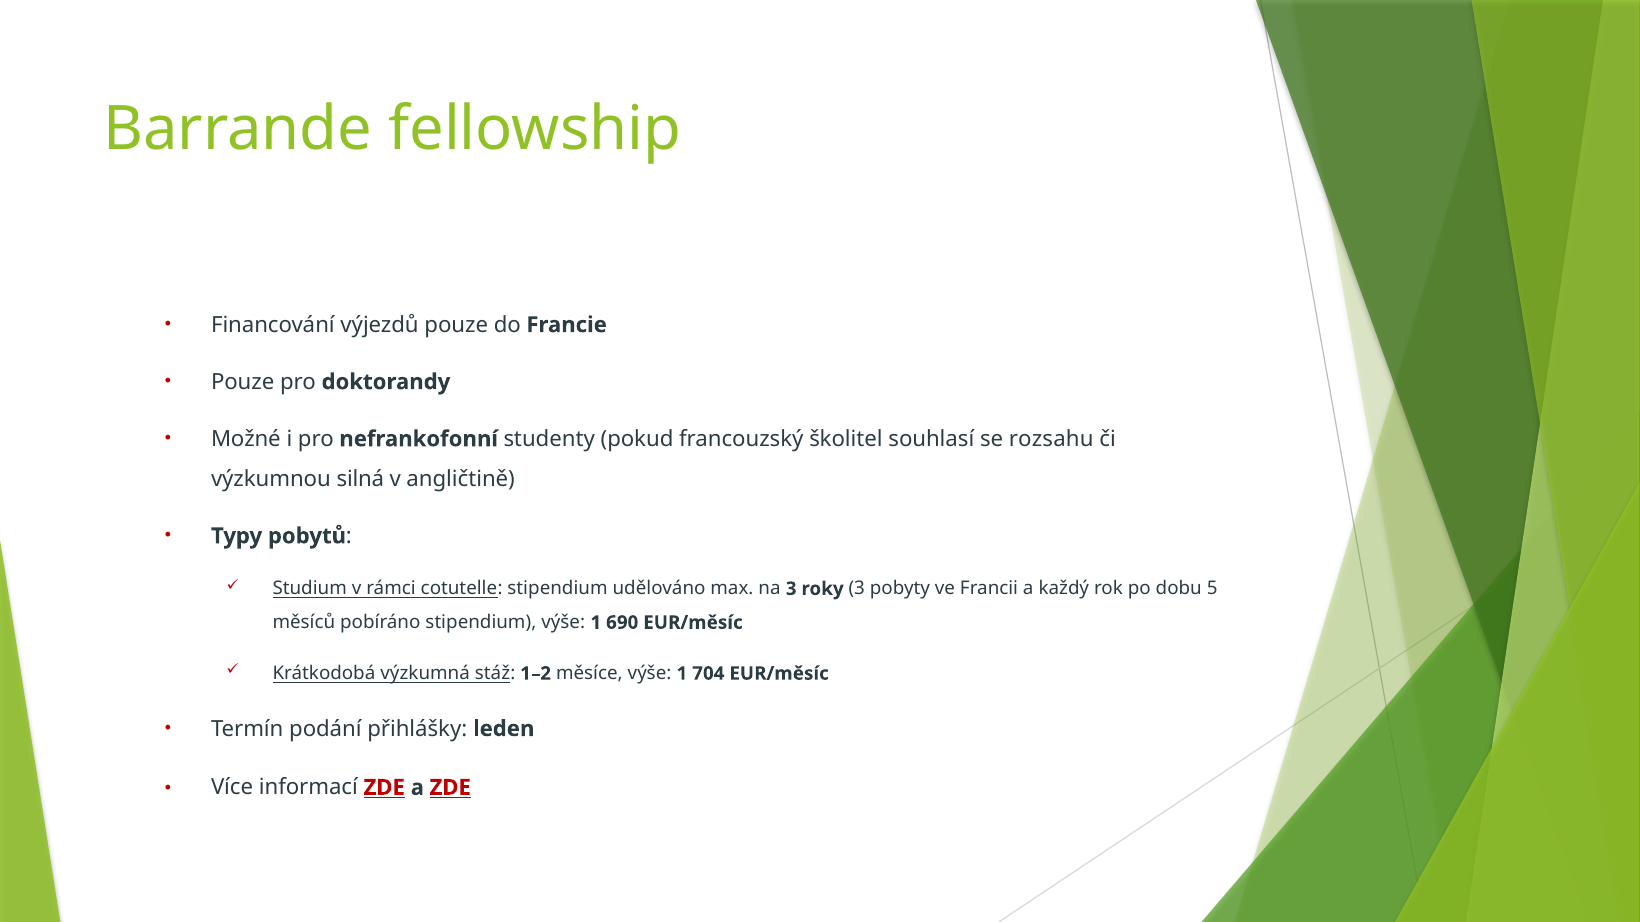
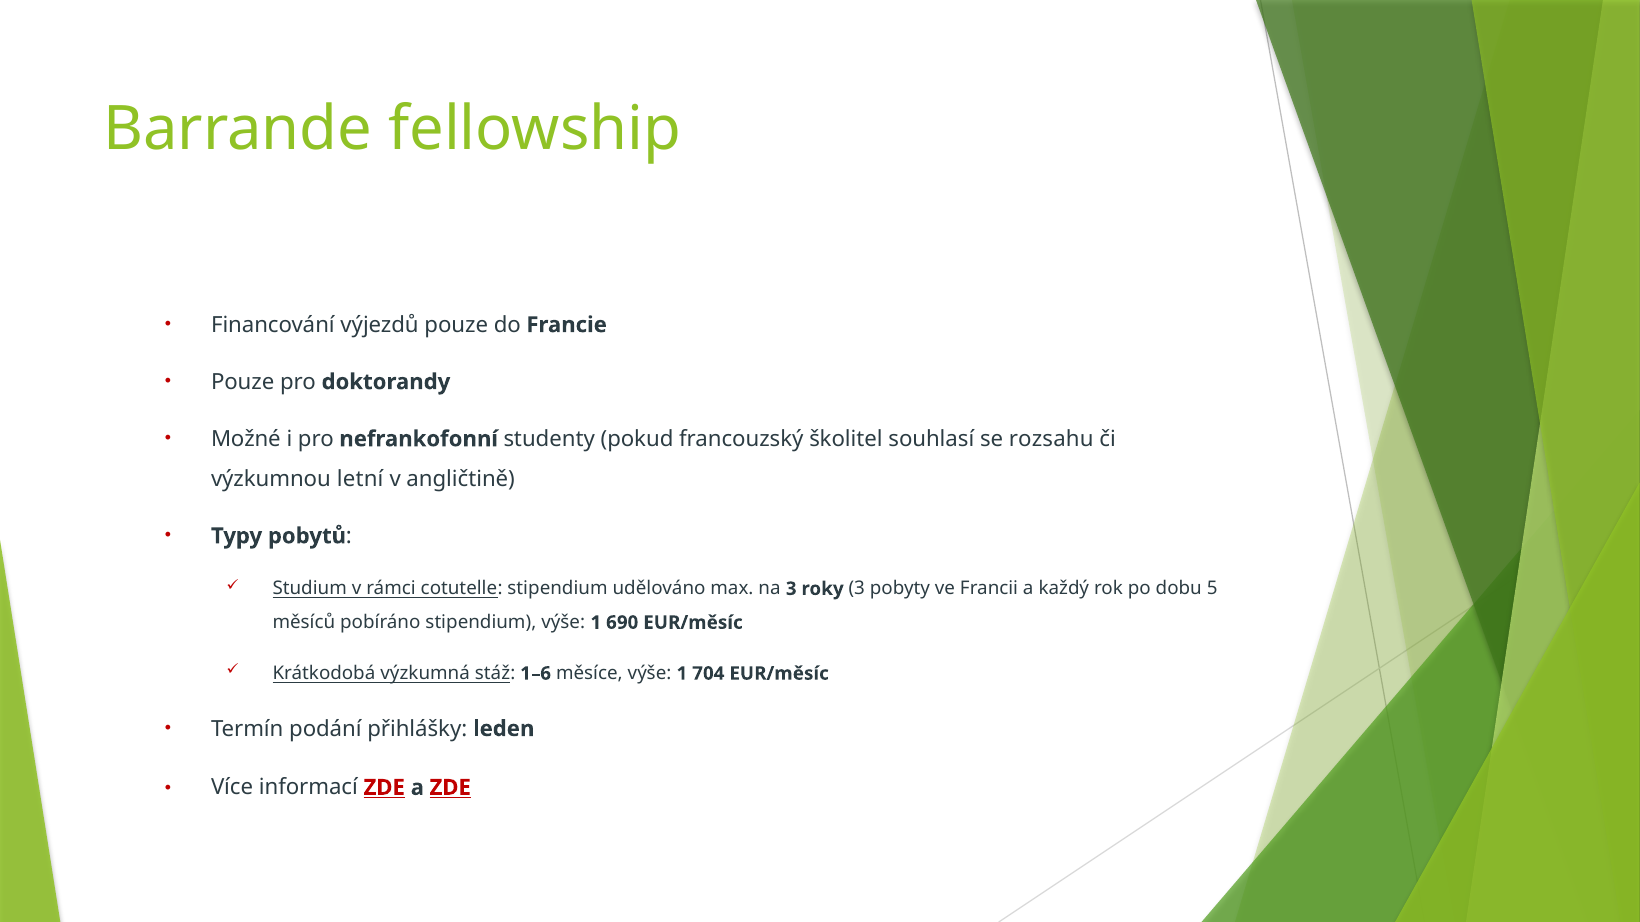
silná: silná -> letní
1–2: 1–2 -> 1–6
